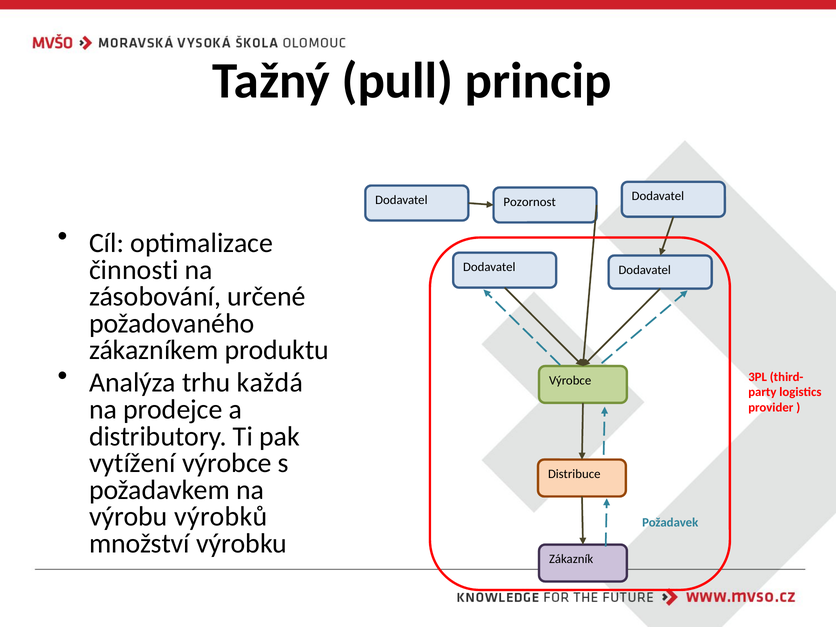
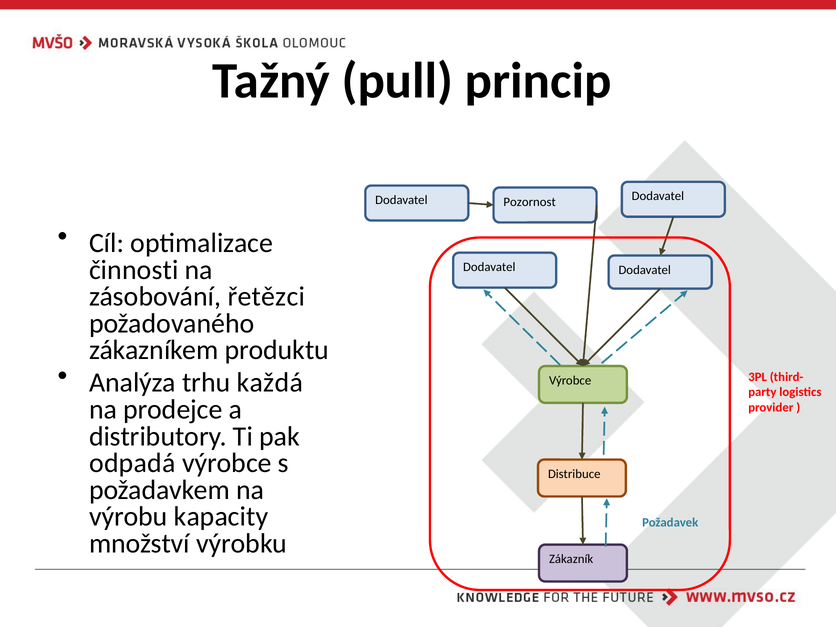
určené: určené -> řetězci
vytížení: vytížení -> odpadá
výrobků: výrobků -> kapacity
